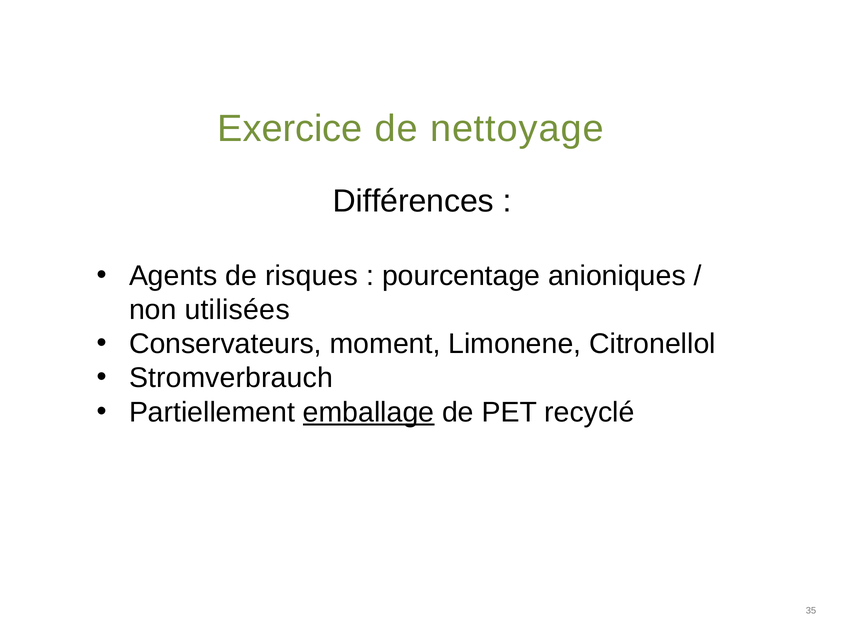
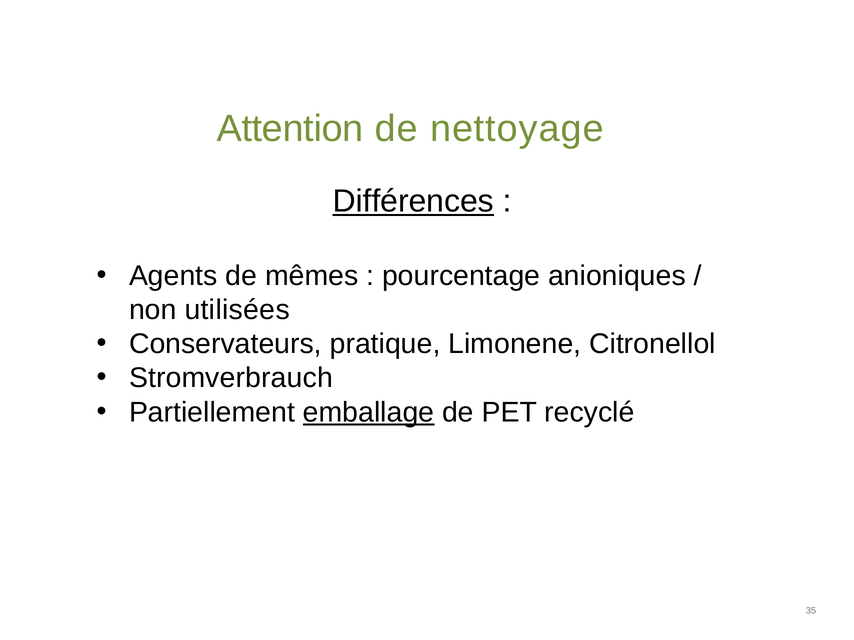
Exercice: Exercice -> Attention
Différences underline: none -> present
risques: risques -> mêmes
moment: moment -> pratique
